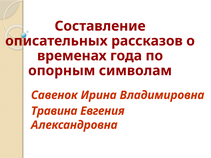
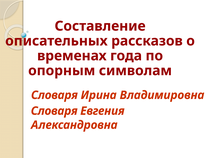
Савенок at (54, 95): Савенок -> Словаря
Травина at (54, 111): Травина -> Словаря
